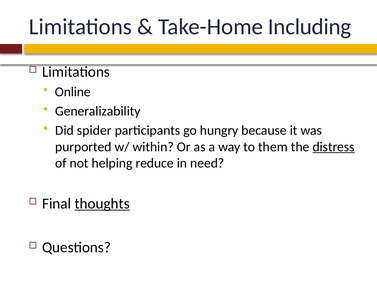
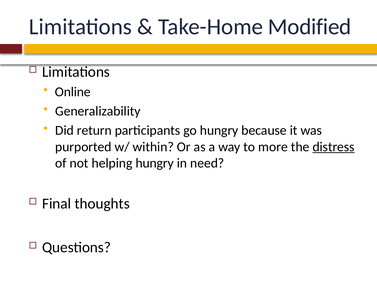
Including: Including -> Modified
spider: spider -> return
them: them -> more
helping reduce: reduce -> hungry
thoughts underline: present -> none
